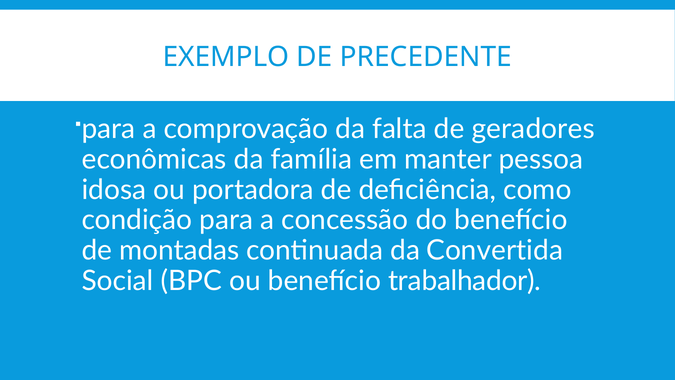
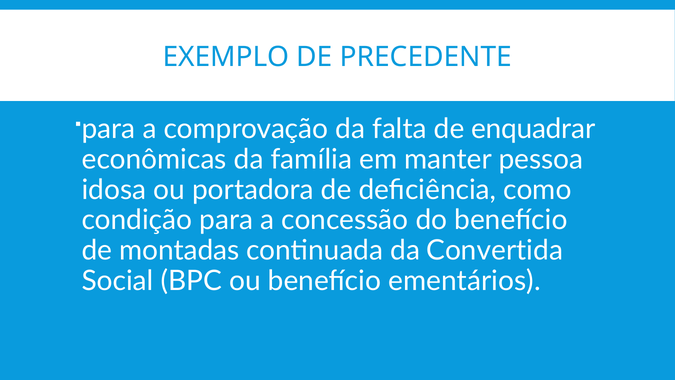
geradores: geradores -> enquadrar
trabalhador: trabalhador -> ementários
